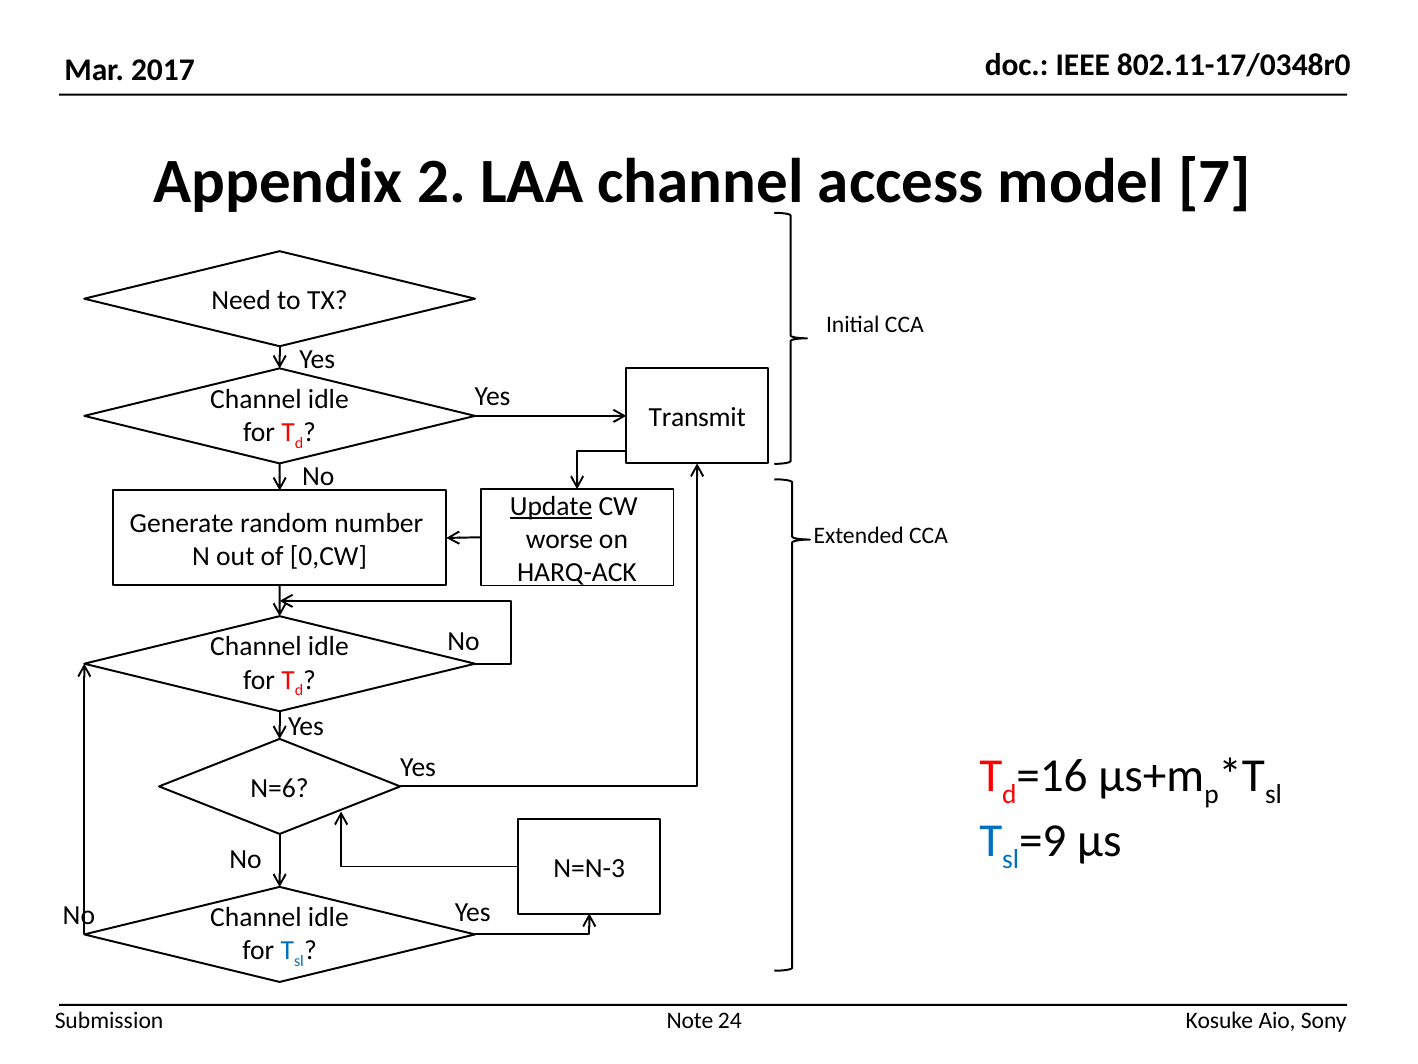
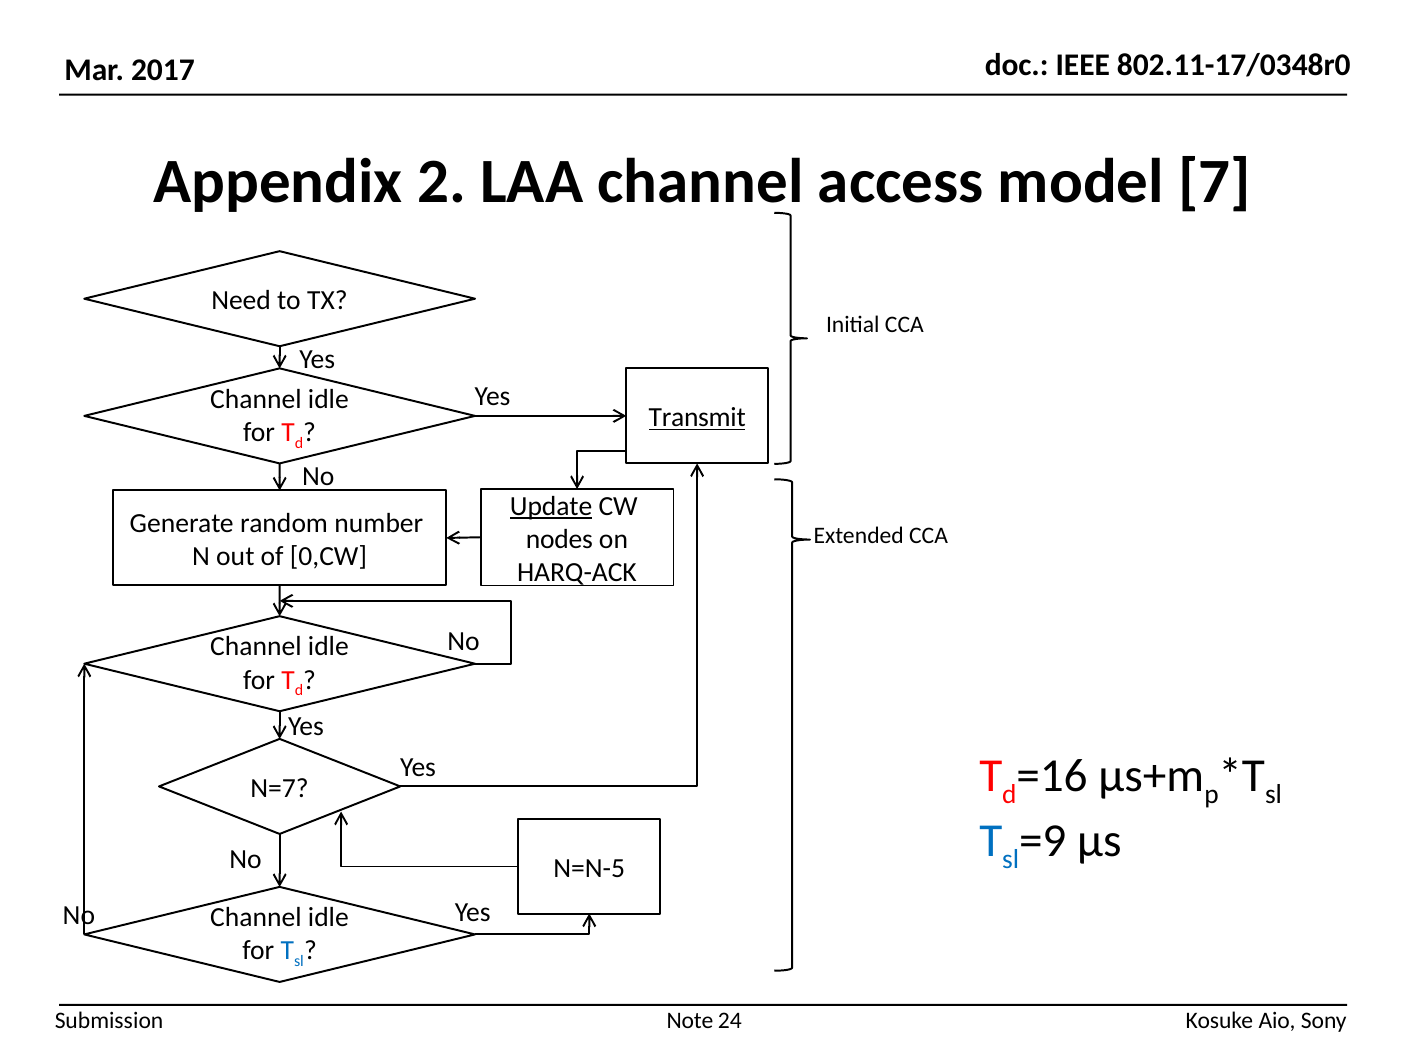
Transmit underline: none -> present
worse: worse -> nodes
N=6: N=6 -> N=7
N=N-3: N=N-3 -> N=N-5
